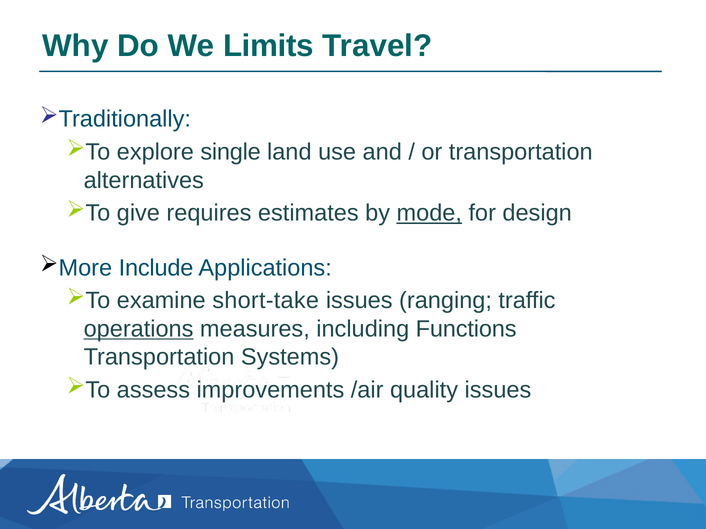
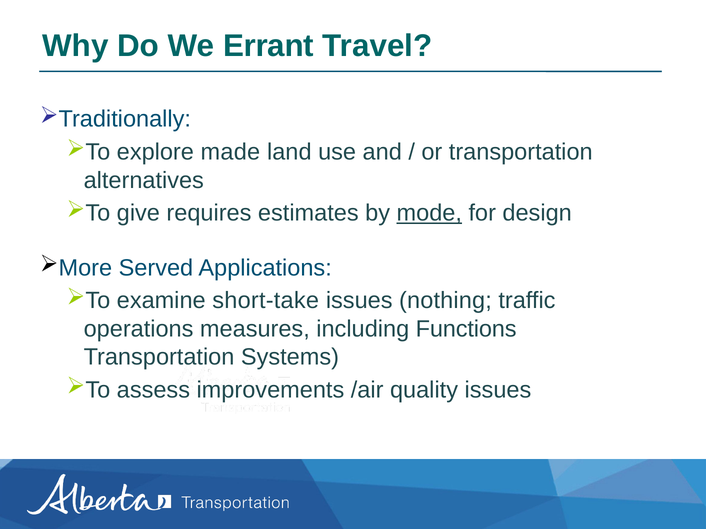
Limits: Limits -> Errant
single: single -> made
Include: Include -> Served
ranging: ranging -> nothing
operations underline: present -> none
